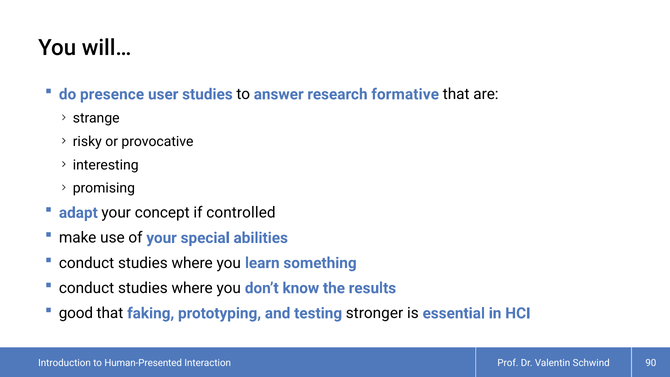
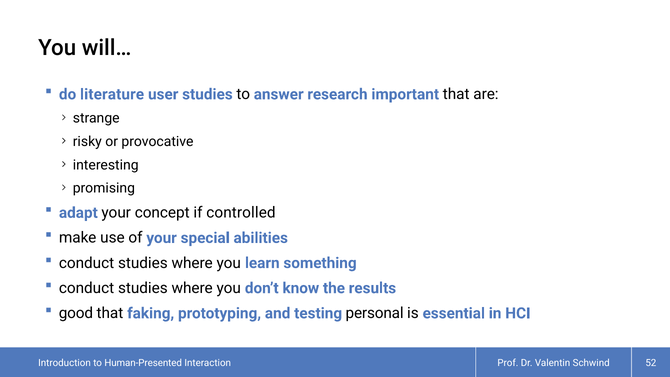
presence: presence -> literature
formative: formative -> important
stronger: stronger -> personal
90: 90 -> 52
